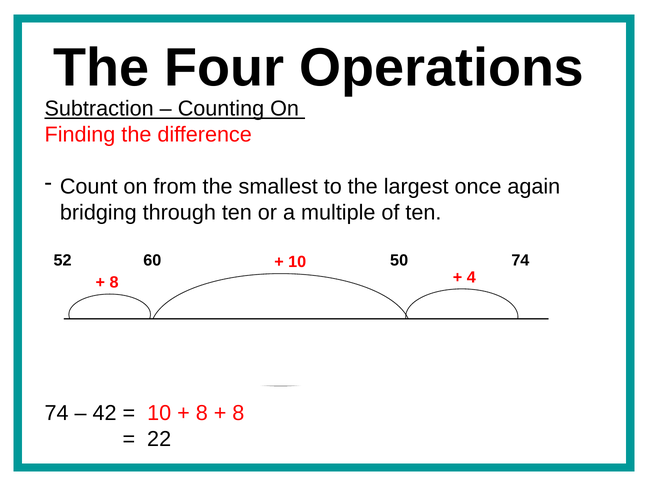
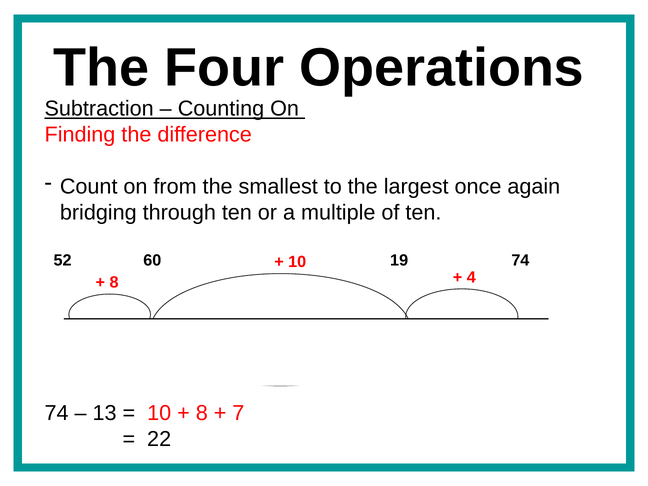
50: 50 -> 19
42: 42 -> 13
8 at (238, 413): 8 -> 7
